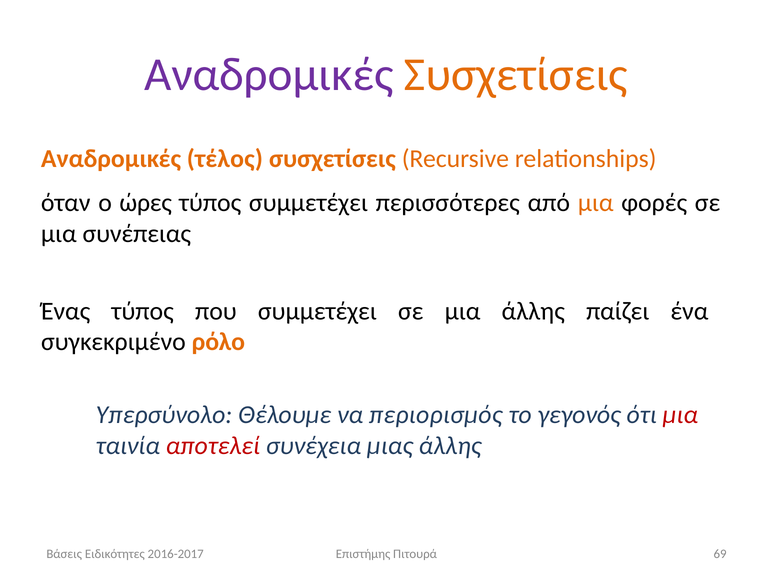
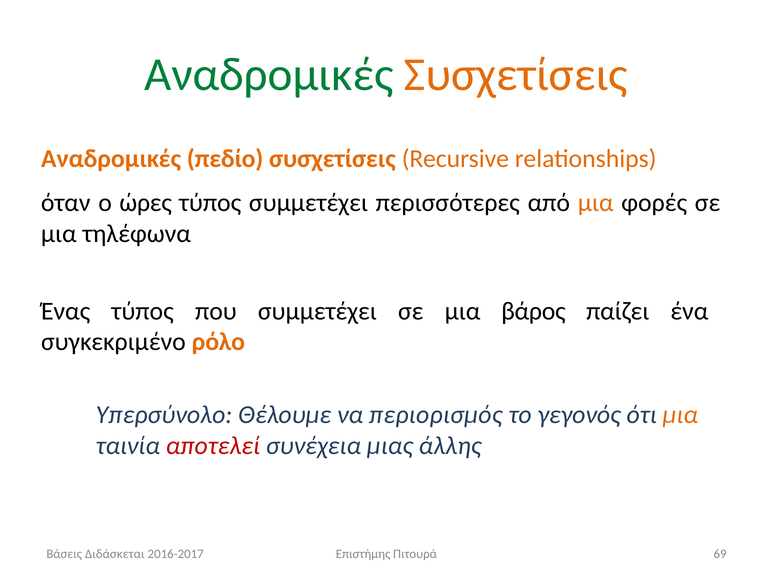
Αναδρομικές at (269, 75) colour: purple -> green
τέλος: τέλος -> πεδίο
συνέπειας: συνέπειας -> τηλέφωνα
μια άλλης: άλλης -> βάρος
μια at (680, 414) colour: red -> orange
Ειδικότητες: Ειδικότητες -> Διδάσκεται
